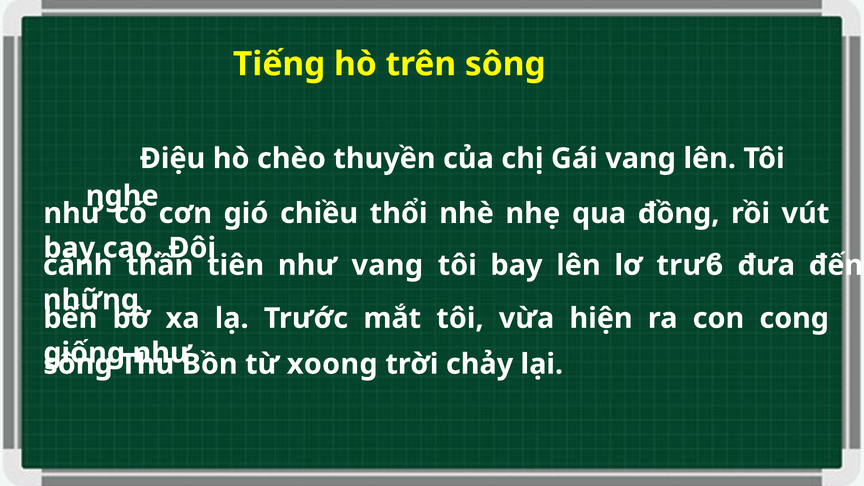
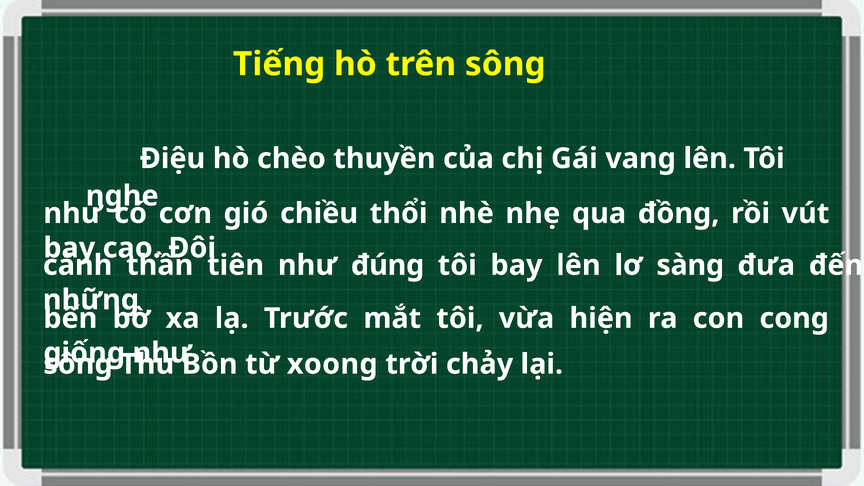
như vang: vang -> đúng
trưϐ: trưϐ -> sàng
